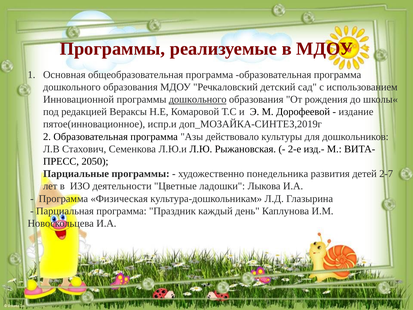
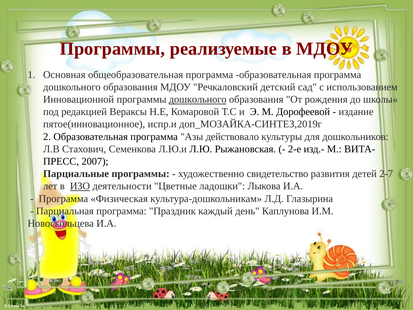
2050: 2050 -> 2007
понедельника: понедельника -> свидетельство
ИЗО underline: none -> present
